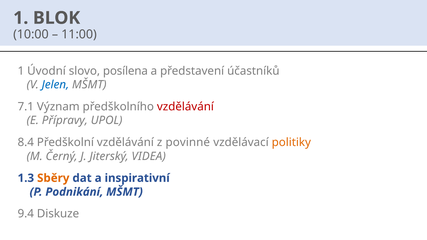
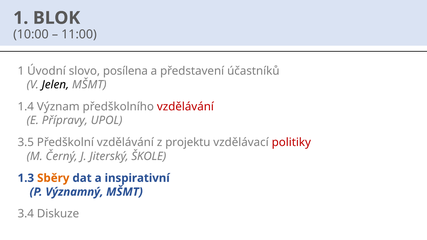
Jelen colour: blue -> black
7.1: 7.1 -> 1.4
8.4: 8.4 -> 3.5
povinné: povinné -> projektu
politiky colour: orange -> red
VIDEA: VIDEA -> ŠKOLE
Podnikání: Podnikání -> Významný
9.4: 9.4 -> 3.4
